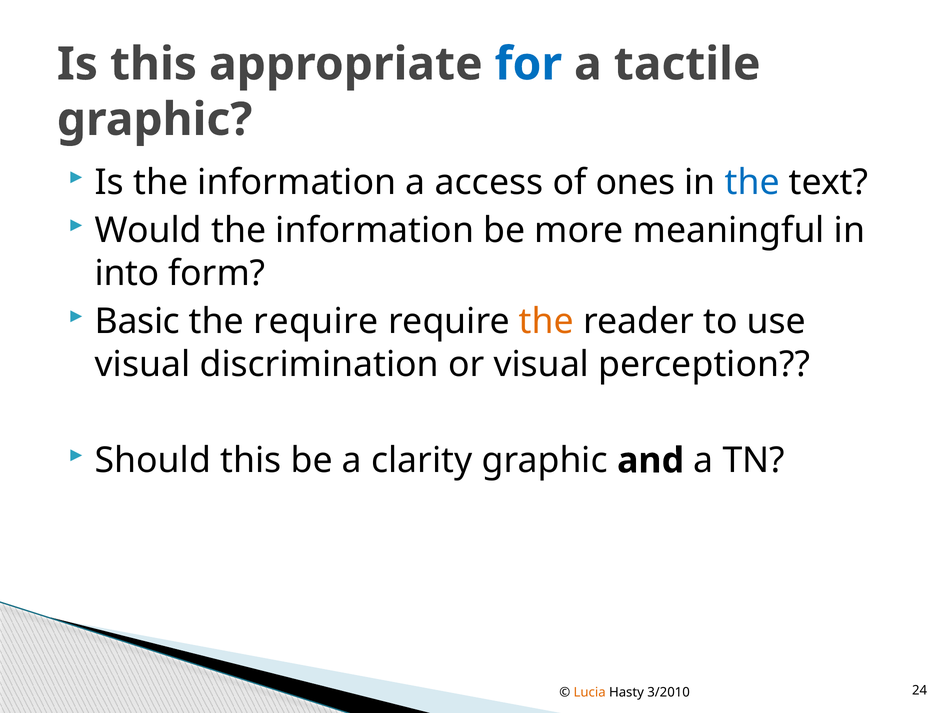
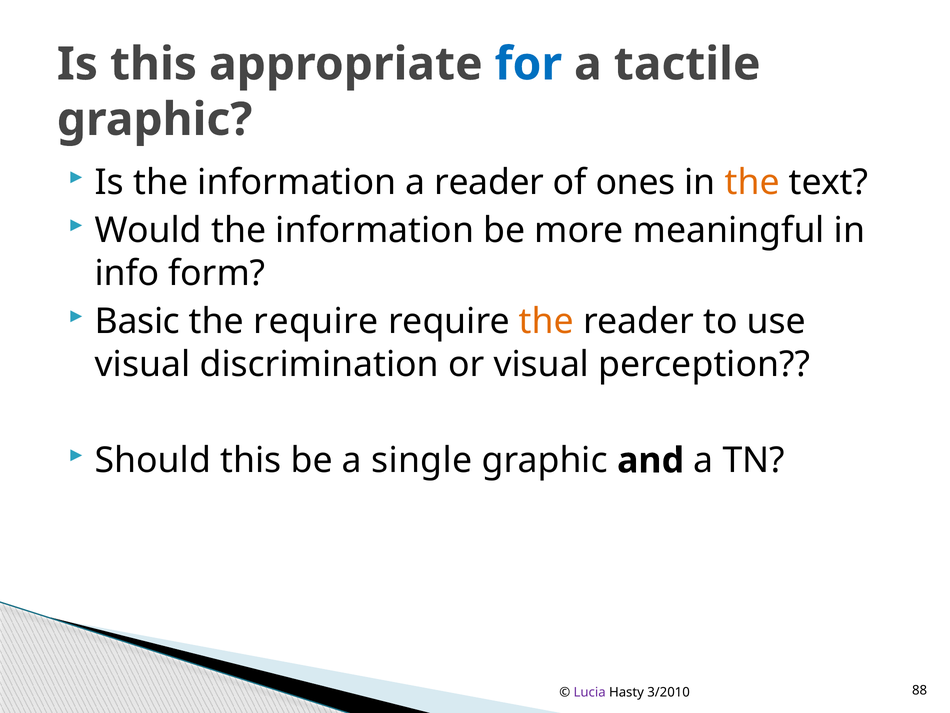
a access: access -> reader
the at (752, 183) colour: blue -> orange
into: into -> info
clarity: clarity -> single
Lucia colour: orange -> purple
24: 24 -> 88
